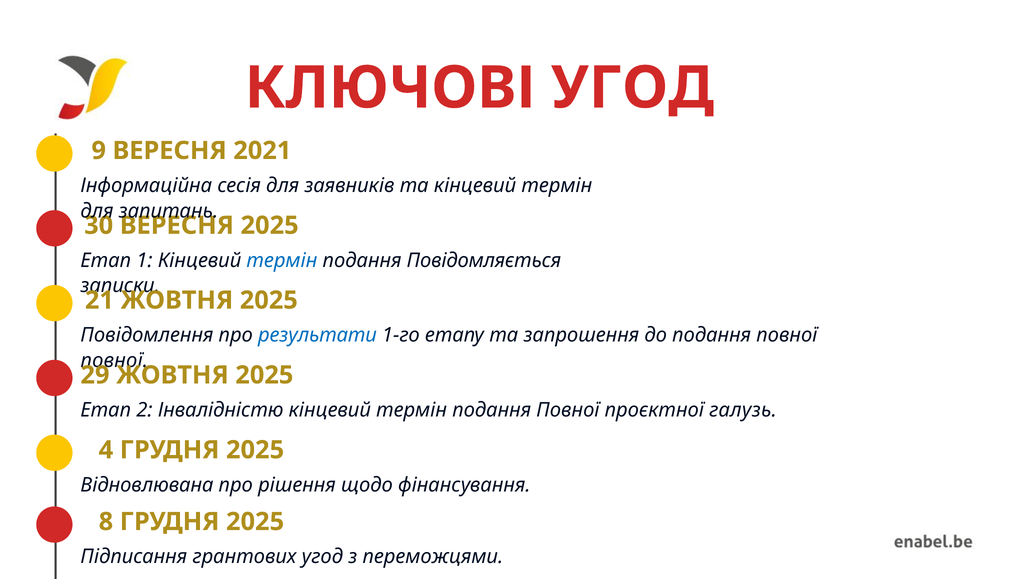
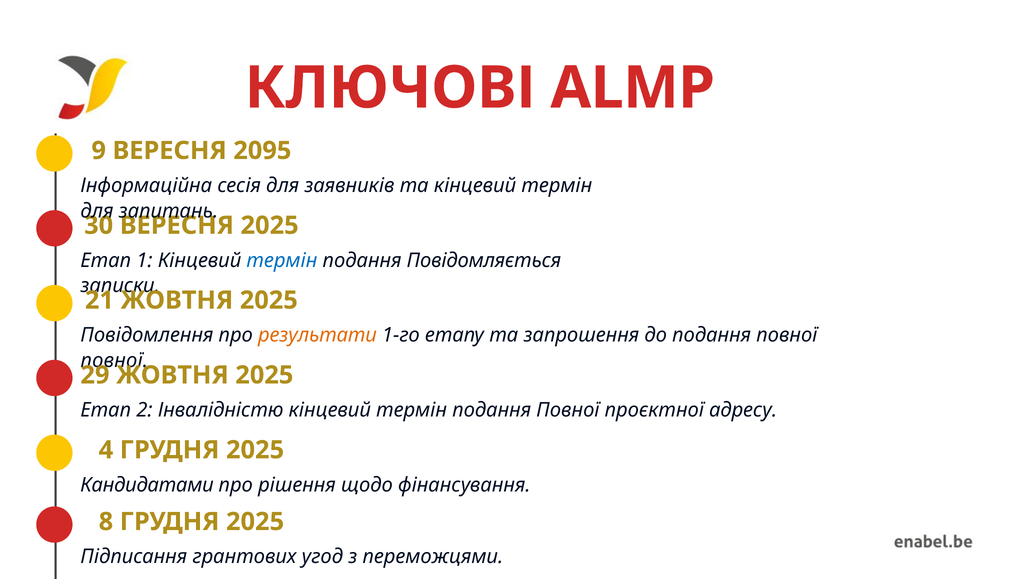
КЛЮЧОВІ УГОД: УГОД -> ALMP
2021: 2021 -> 2095
результати colour: blue -> orange
галузь: галузь -> адресу
Відновлювана: Відновлювана -> Кандидатами
